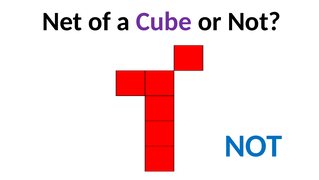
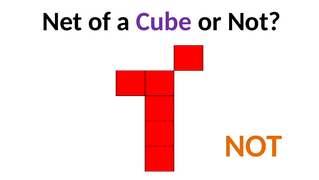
NOT at (253, 145) colour: blue -> orange
